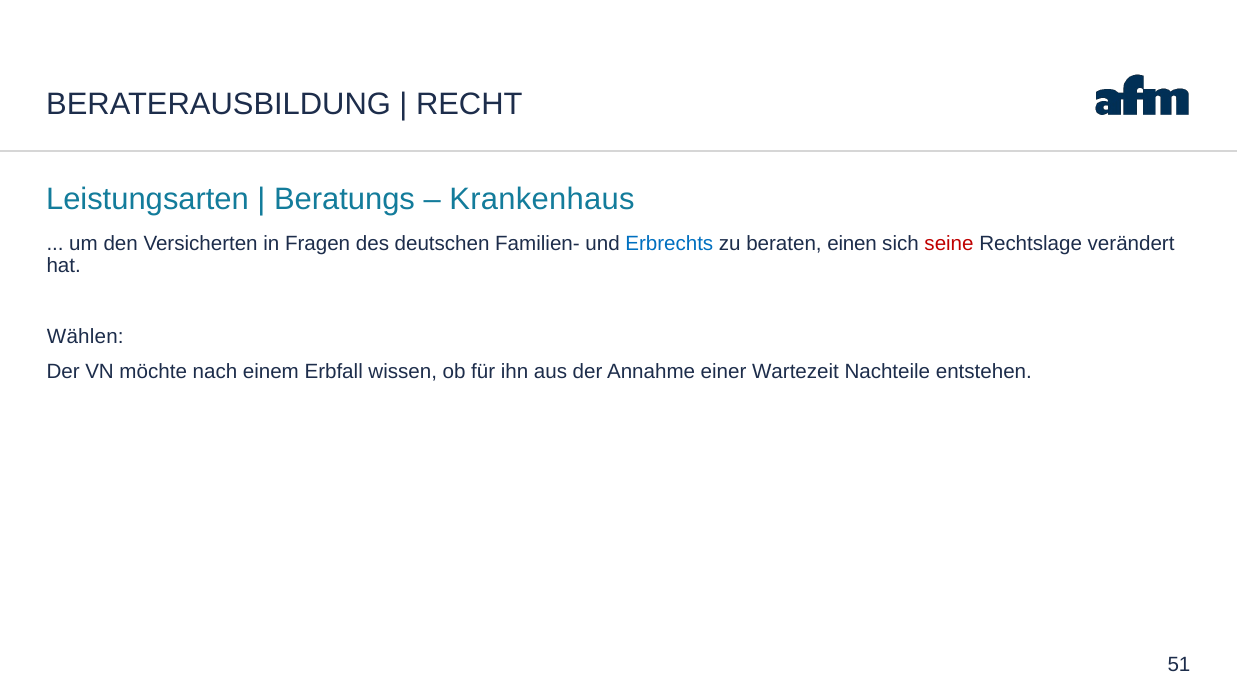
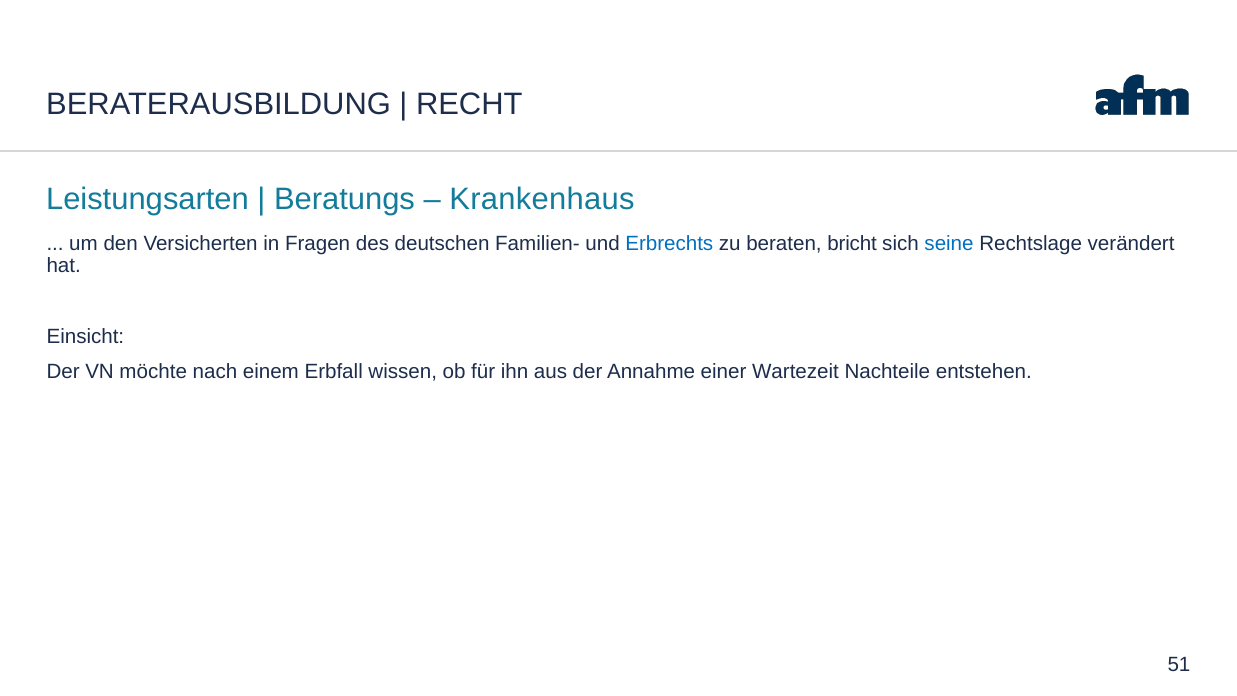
einen: einen -> bricht
seine colour: red -> blue
Wählen: Wählen -> Einsicht
